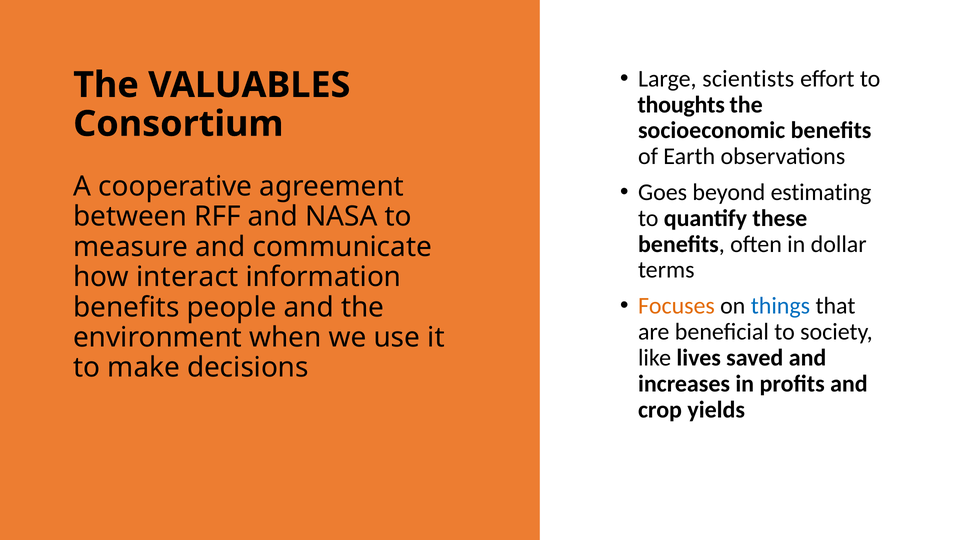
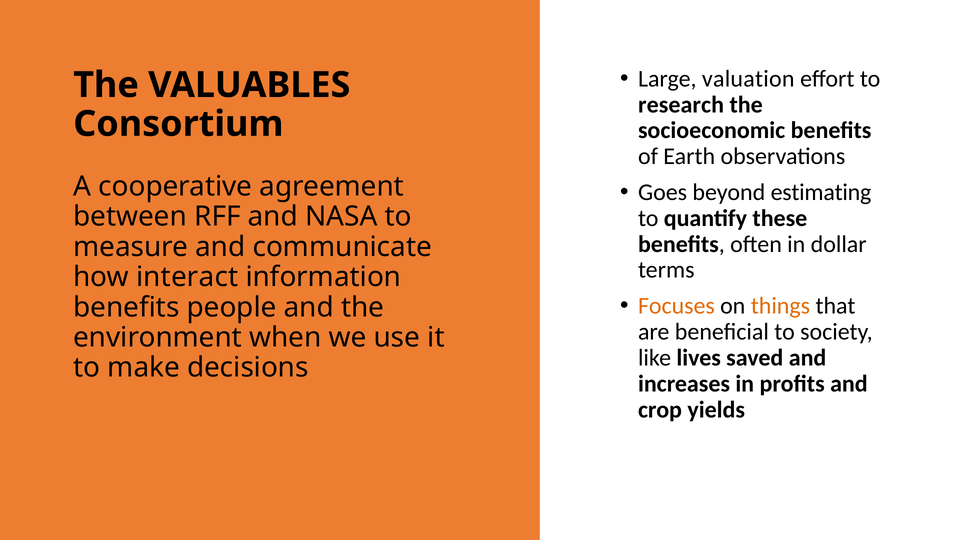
scientists: scientists -> valuation
thoughts: thoughts -> research
things colour: blue -> orange
